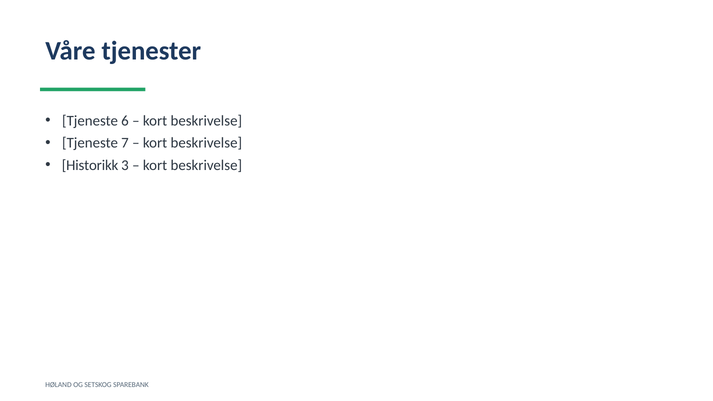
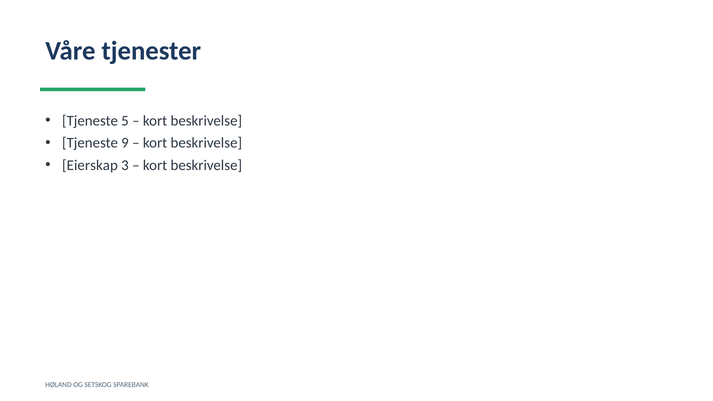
6: 6 -> 5
7: 7 -> 9
Historikk: Historikk -> Eierskap
